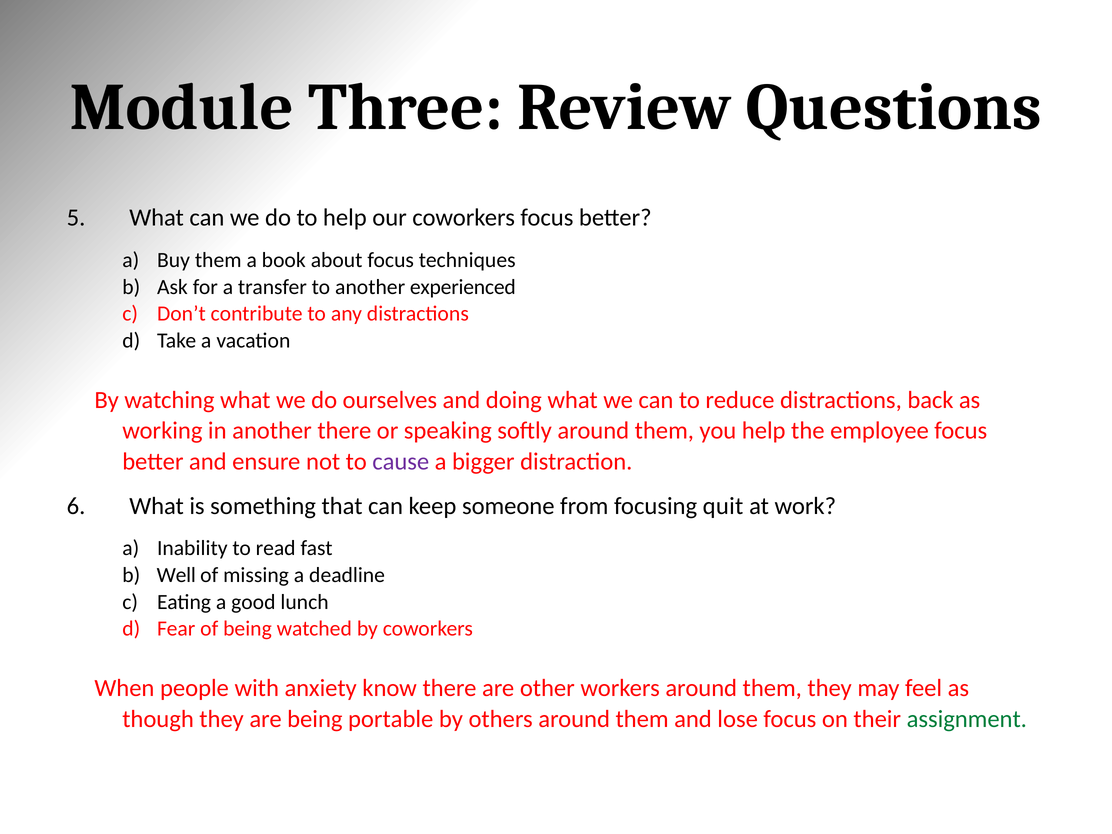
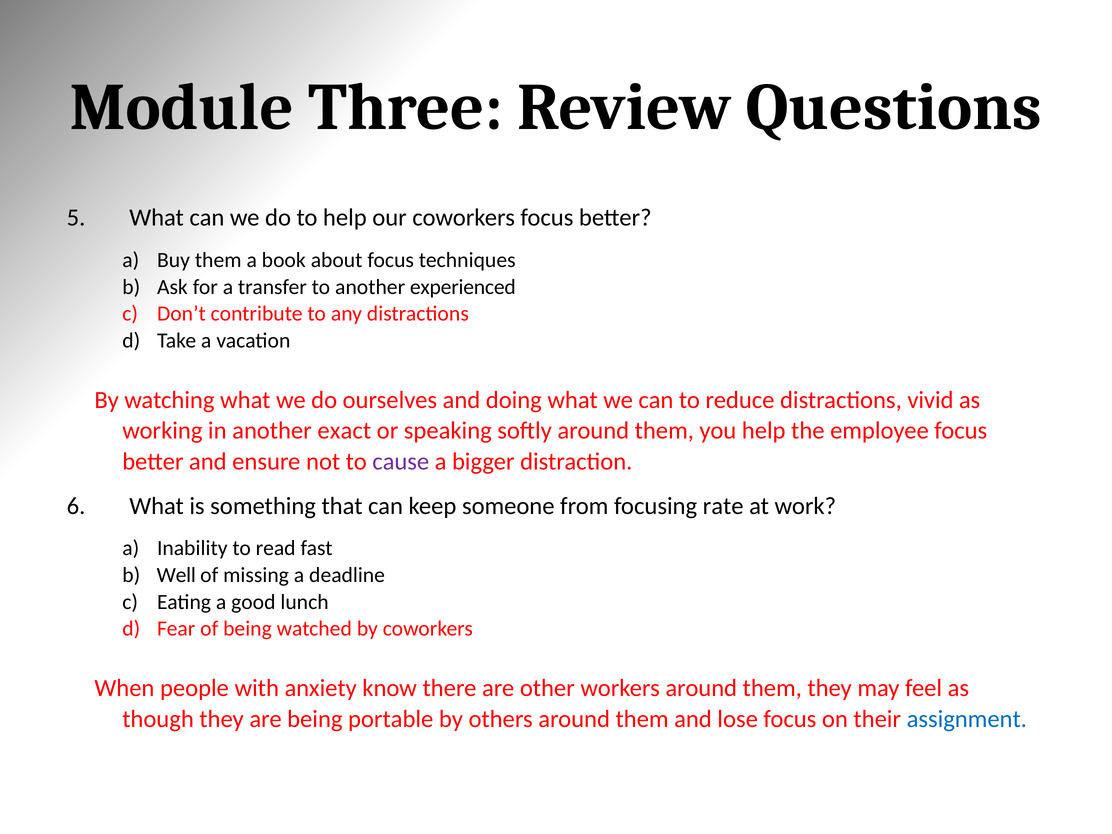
back: back -> vivid
another there: there -> exact
quit: quit -> rate
assignment colour: green -> blue
